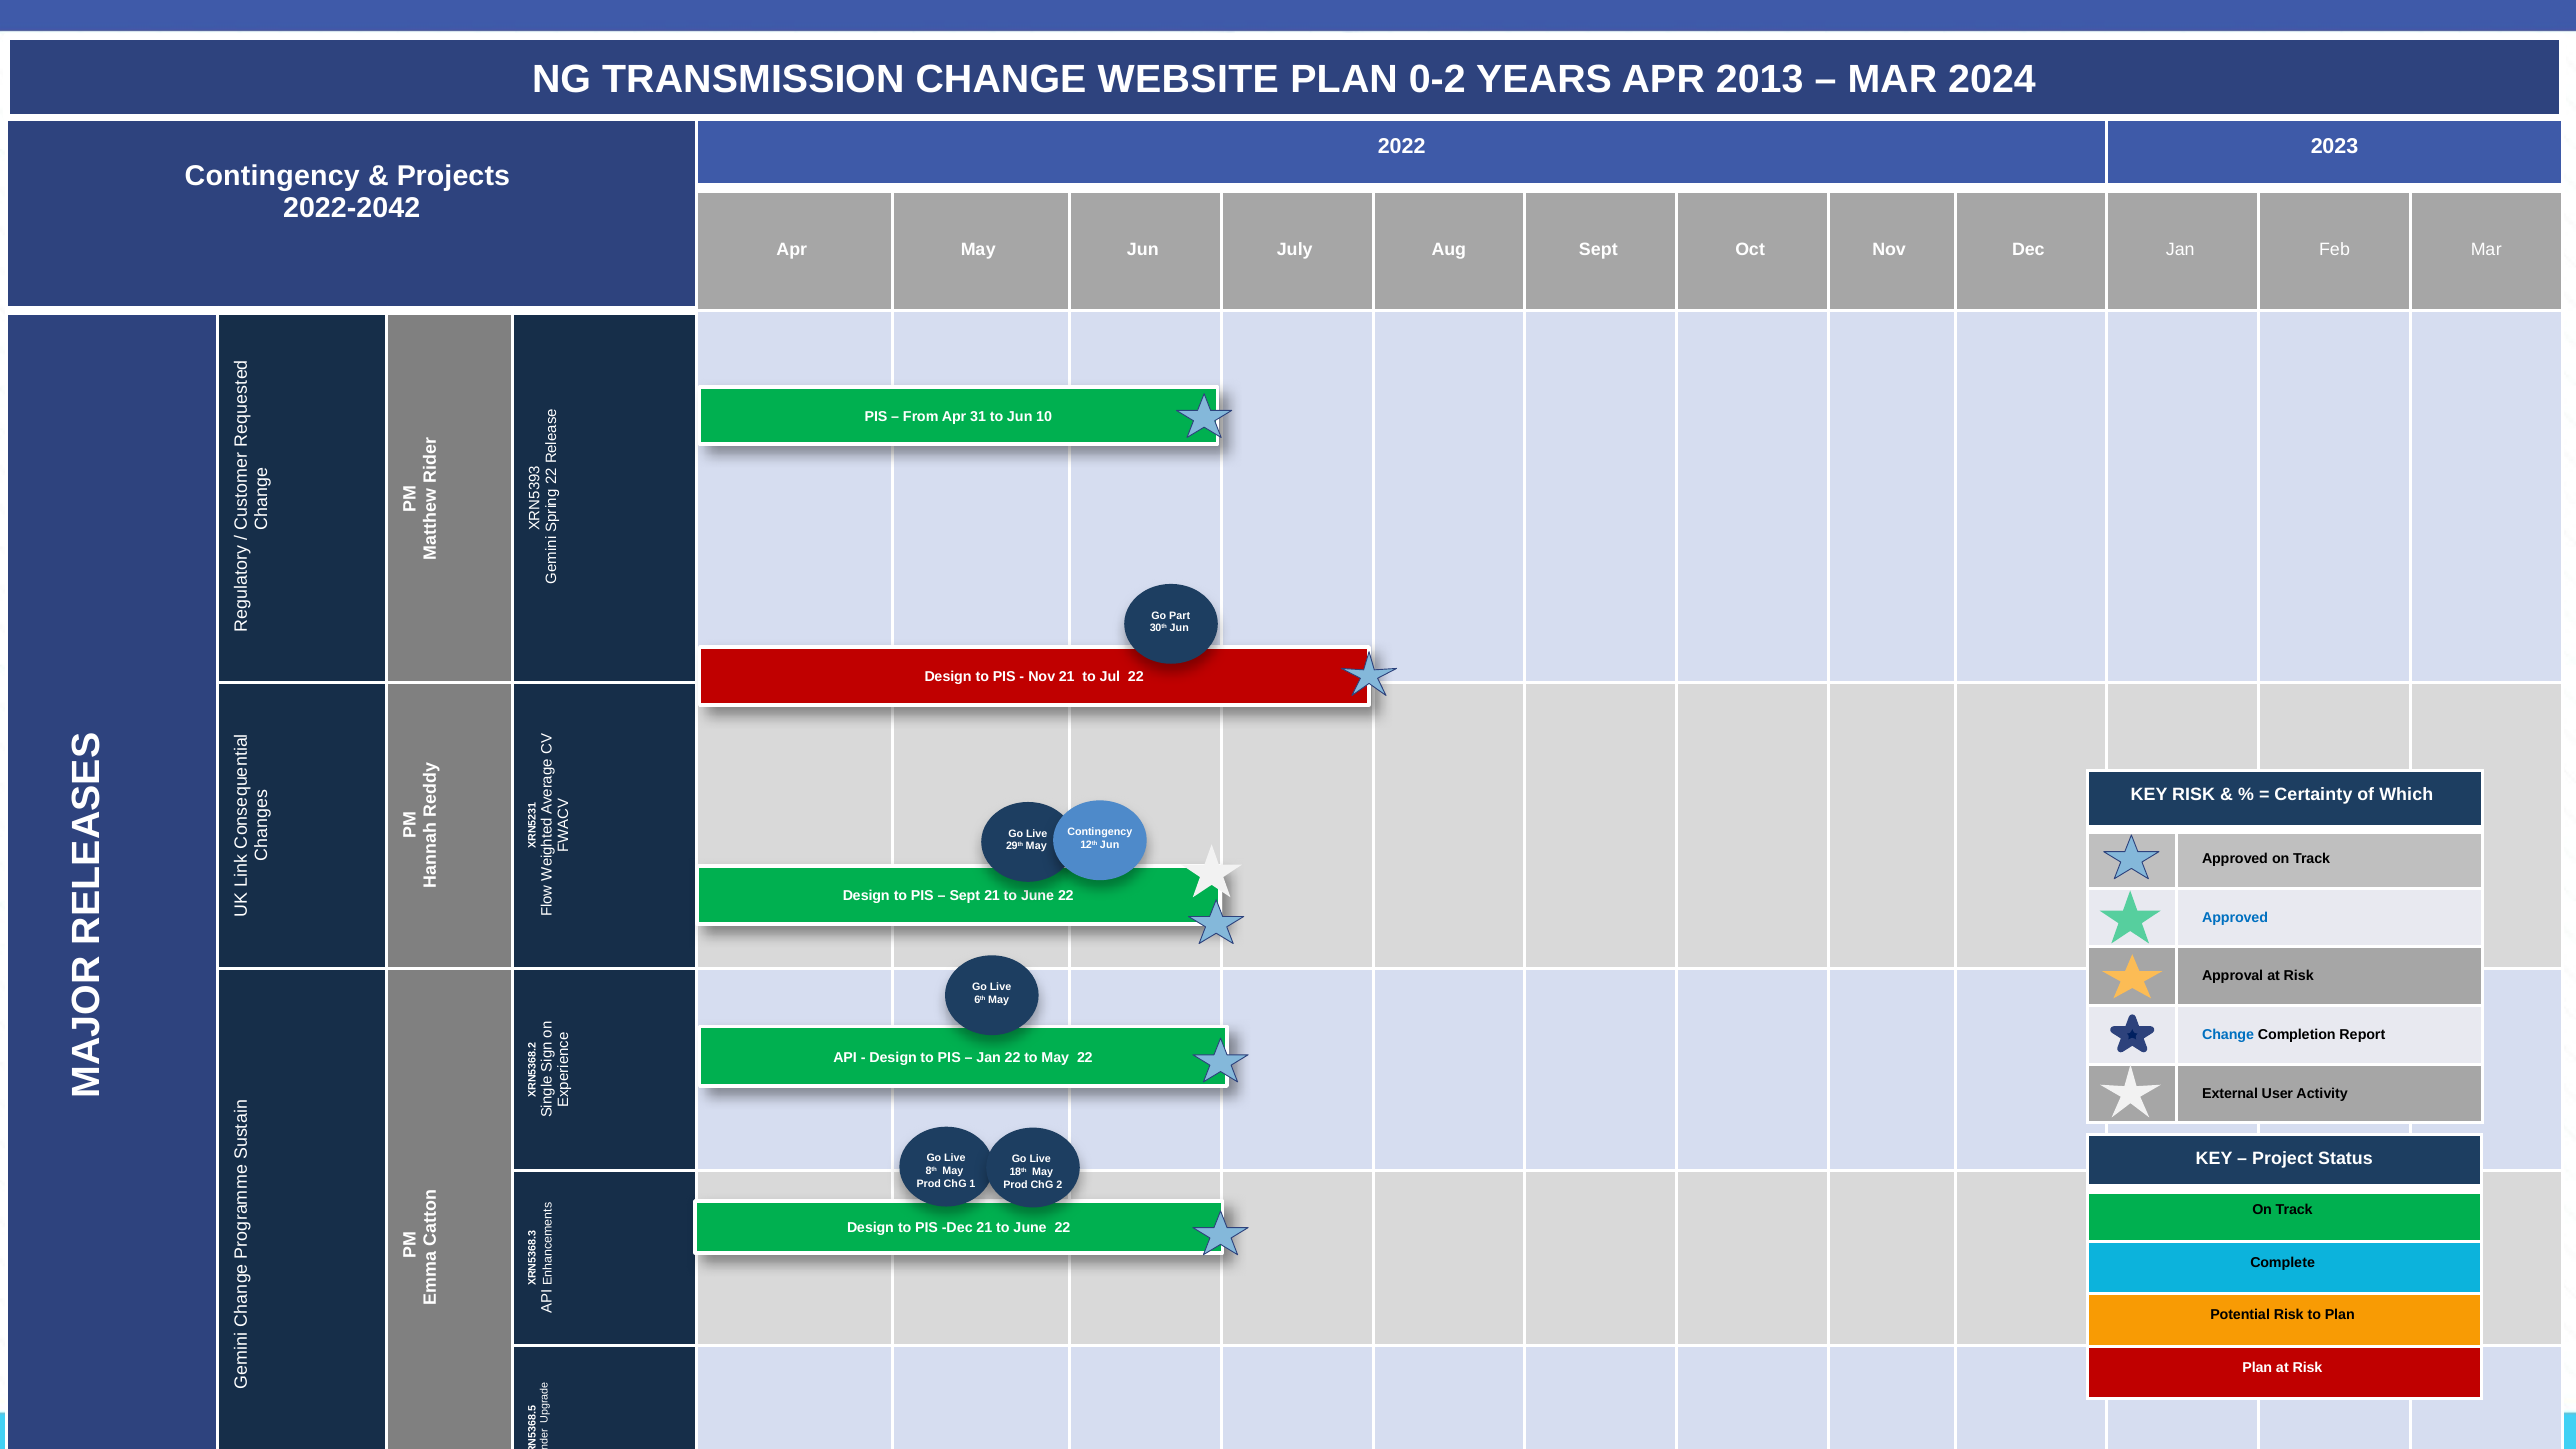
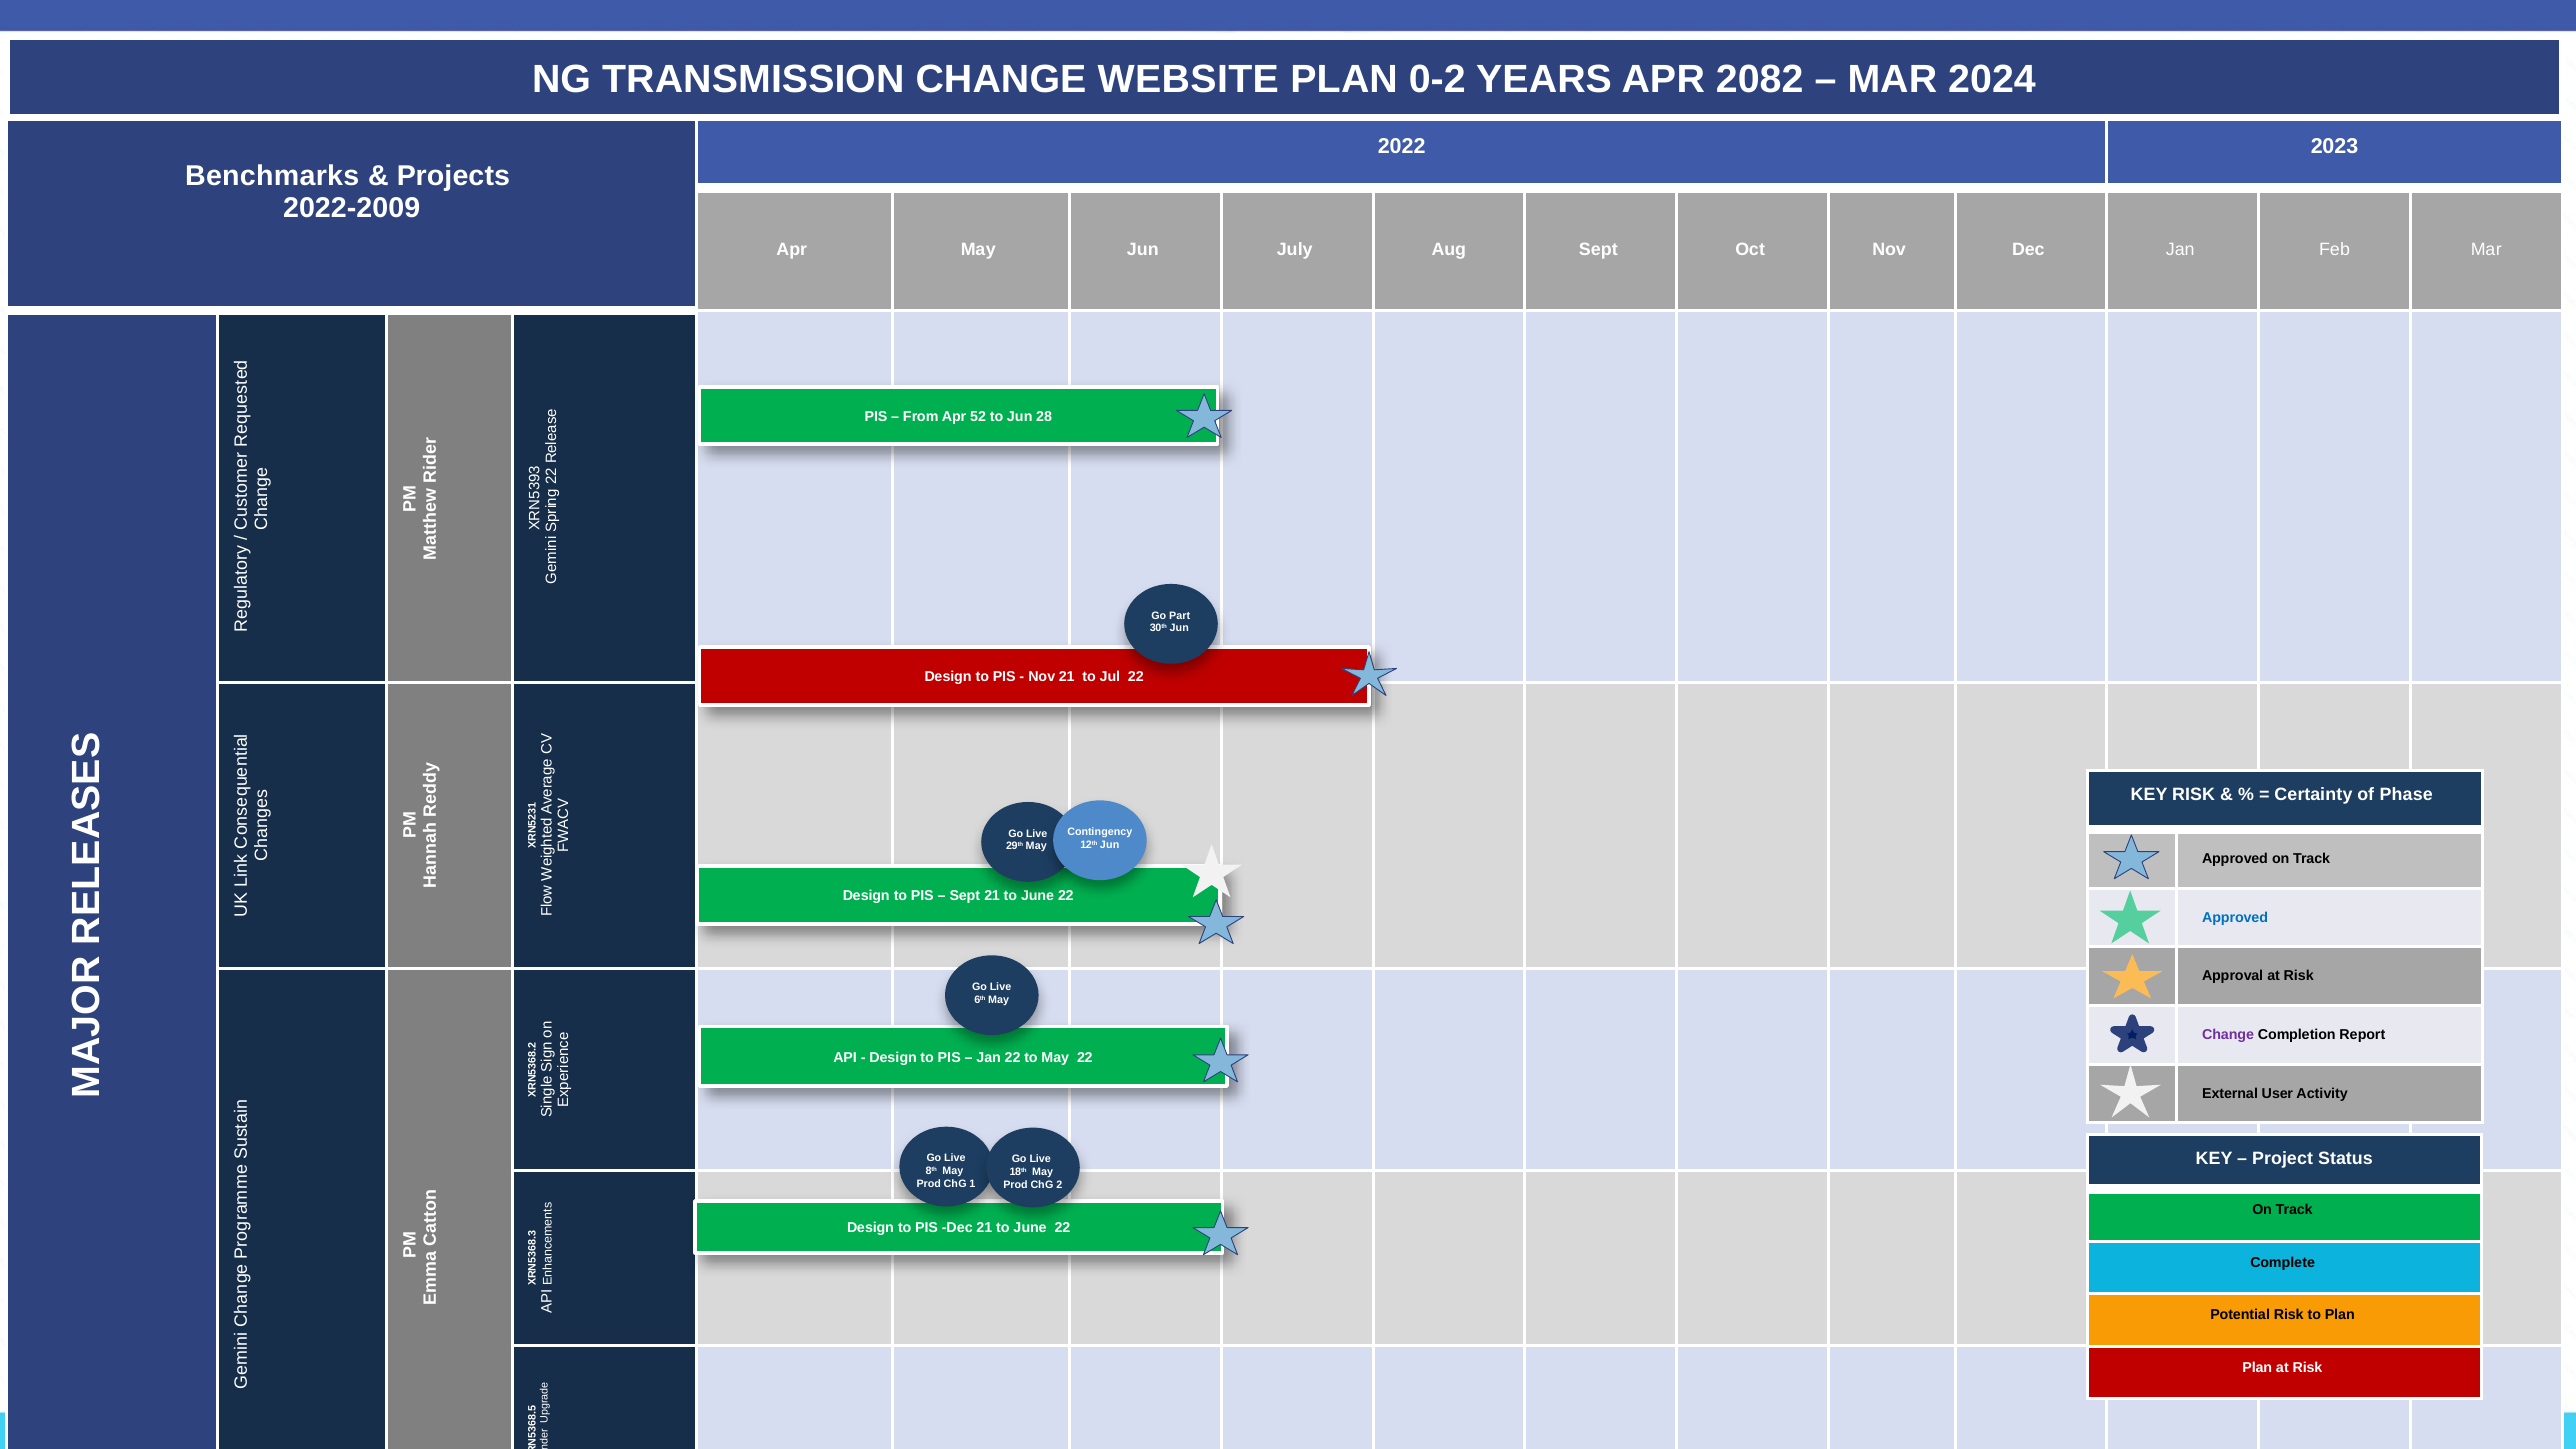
2013: 2013 -> 2082
Contingency at (272, 176): Contingency -> Benchmarks
2022-2042: 2022-2042 -> 2022-2009
31: 31 -> 52
10: 10 -> 28
Which: Which -> Phase
Change at (2228, 1035) colour: blue -> purple
